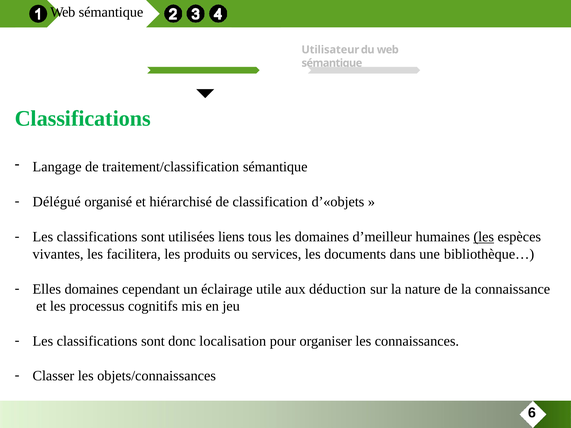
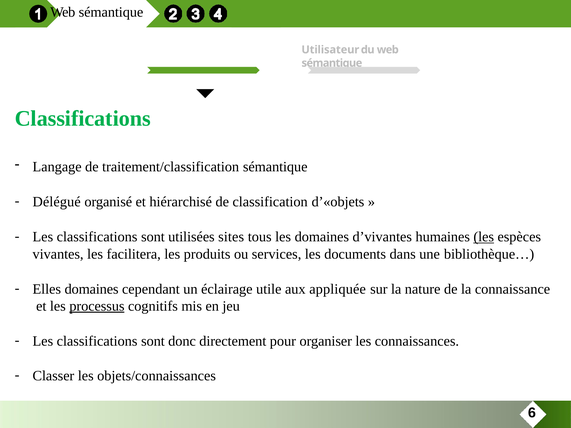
liens: liens -> sites
d’meilleur: d’meilleur -> d’vivantes
déduction: déduction -> appliquée
processus underline: none -> present
localisation: localisation -> directement
